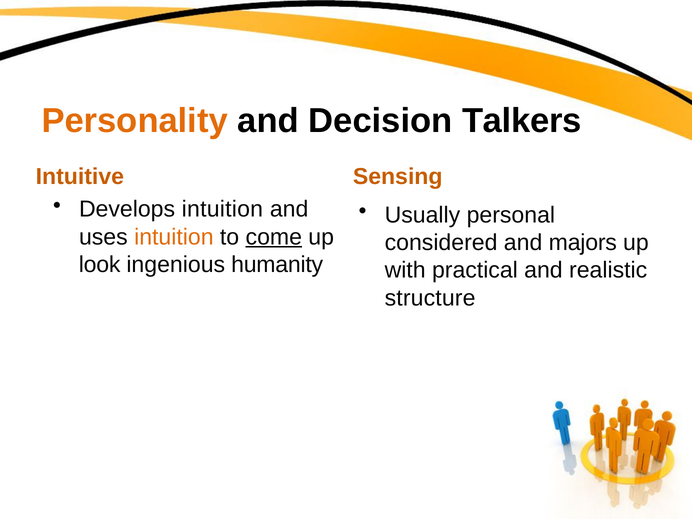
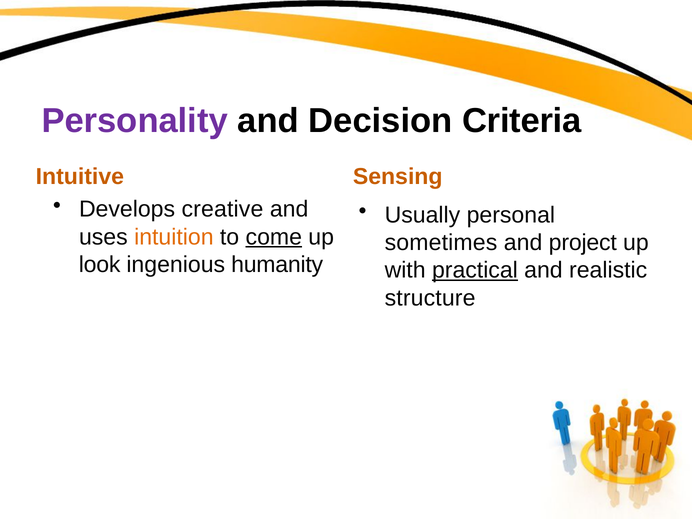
Personality colour: orange -> purple
Talkers: Talkers -> Criteria
Develops intuition: intuition -> creative
considered: considered -> sometimes
majors: majors -> project
practical underline: none -> present
